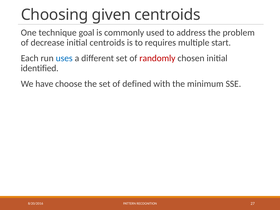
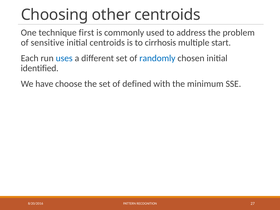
given: given -> other
goal: goal -> first
decrease: decrease -> sensitive
requires: requires -> cirrhosis
randomly colour: red -> blue
